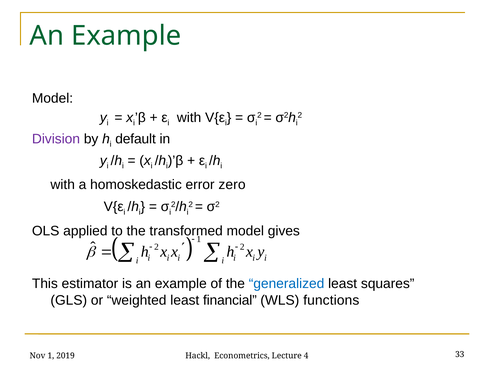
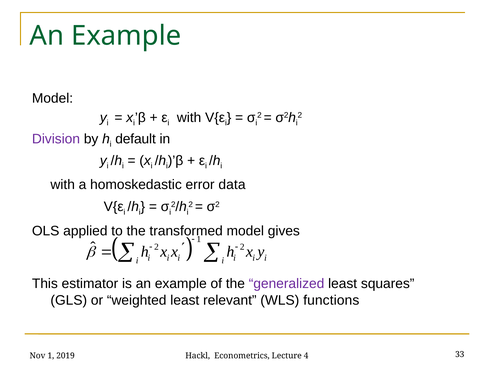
zero: zero -> data
generalized colour: blue -> purple
financial: financial -> relevant
